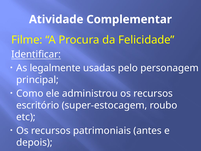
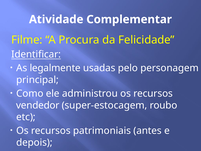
escritório: escritório -> vendedor
